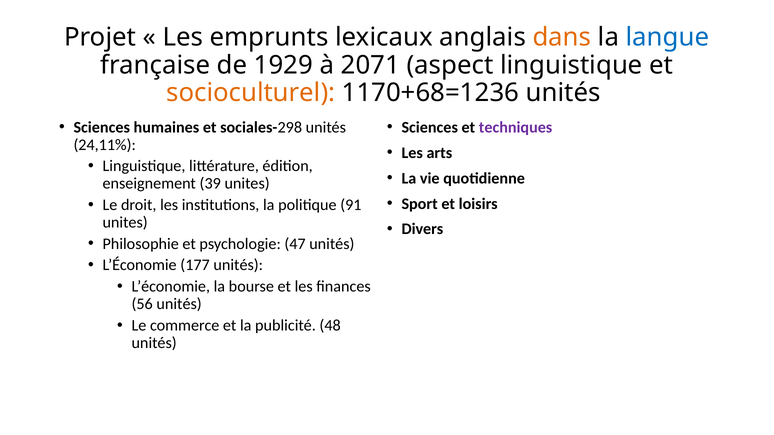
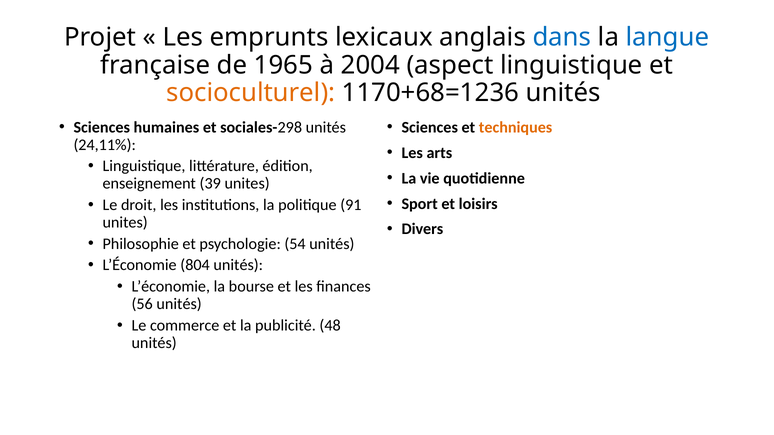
dans colour: orange -> blue
1929: 1929 -> 1965
2071: 2071 -> 2004
techniques colour: purple -> orange
47: 47 -> 54
177: 177 -> 804
